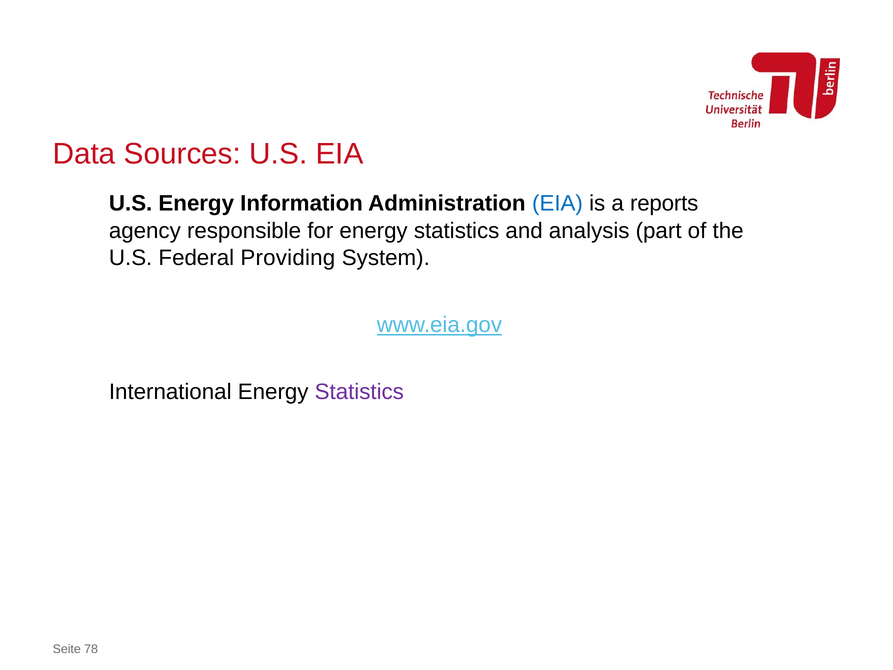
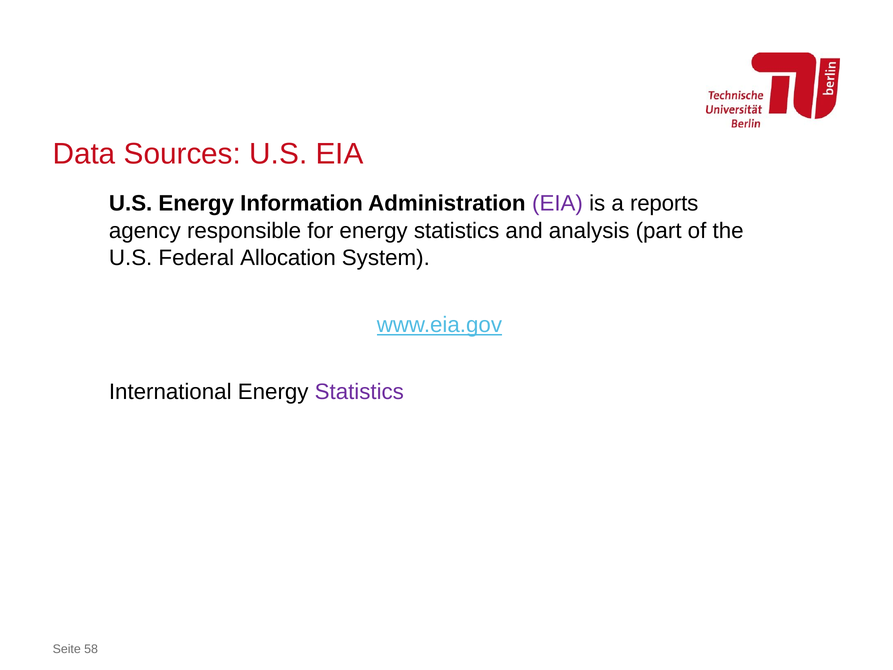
EIA at (558, 203) colour: blue -> purple
Providing: Providing -> Allocation
78: 78 -> 58
